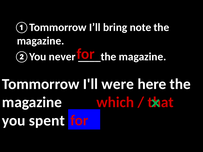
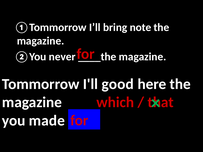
were: were -> good
spent: spent -> made
